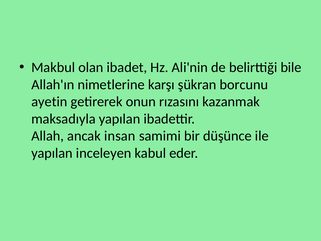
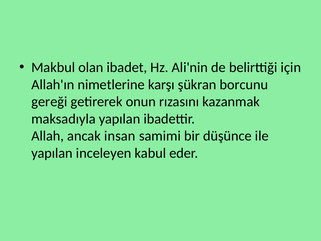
bile: bile -> için
ayetin: ayetin -> gereği
